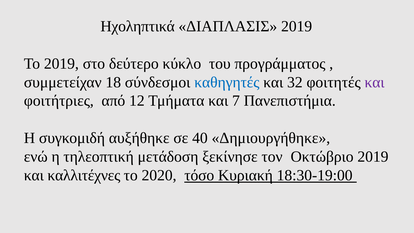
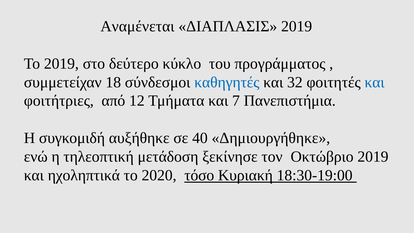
Ηχοληπτικά: Ηχοληπτικά -> Αναμένεται
και at (375, 82) colour: purple -> blue
καλλιτέχνες: καλλιτέχνες -> ηχοληπτικά
